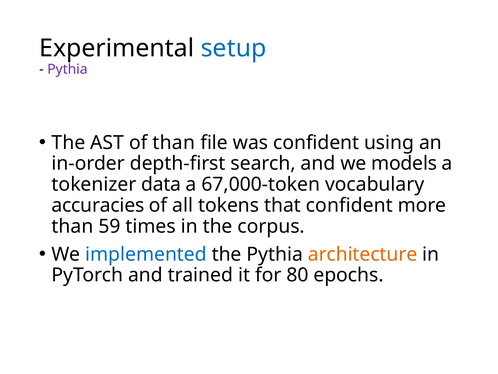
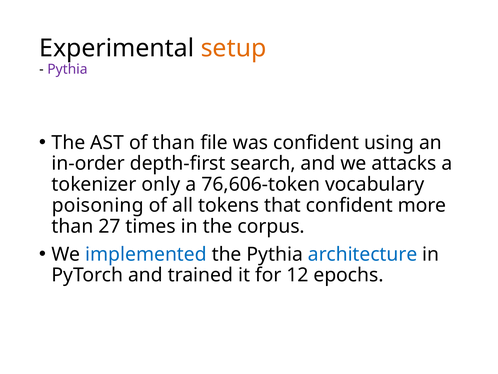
setup colour: blue -> orange
models: models -> attacks
data: data -> only
67,000-token: 67,000-token -> 76,606-token
accuracies: accuracies -> poisoning
59: 59 -> 27
architecture colour: orange -> blue
80: 80 -> 12
